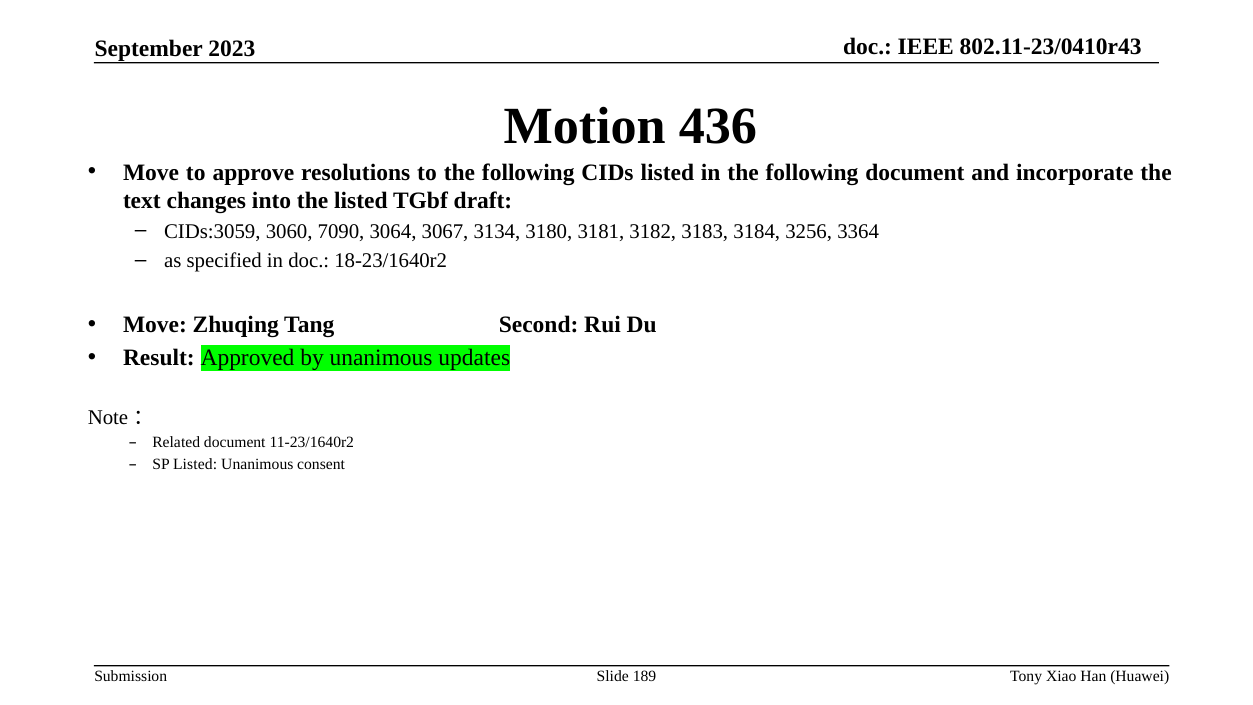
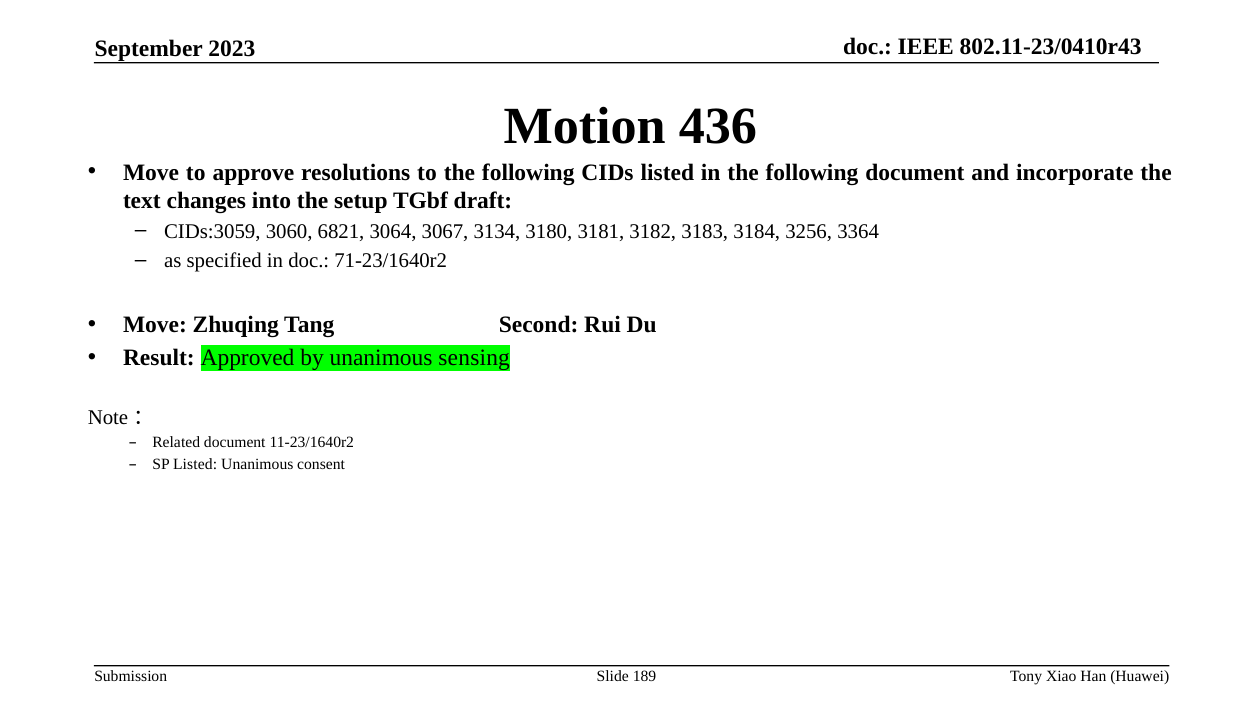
the listed: listed -> setup
7090: 7090 -> 6821
18-23/1640r2: 18-23/1640r2 -> 71-23/1640r2
updates: updates -> sensing
